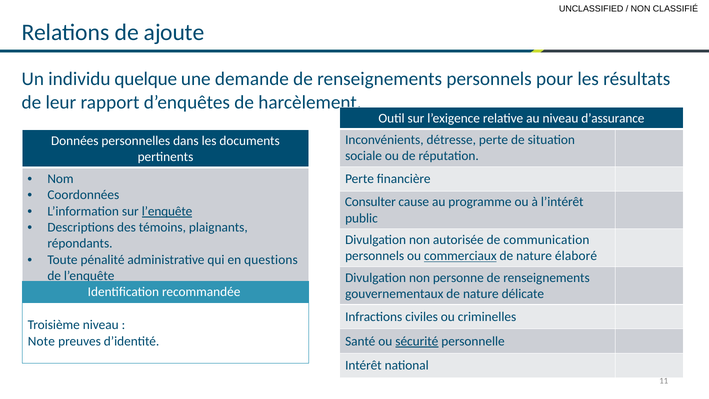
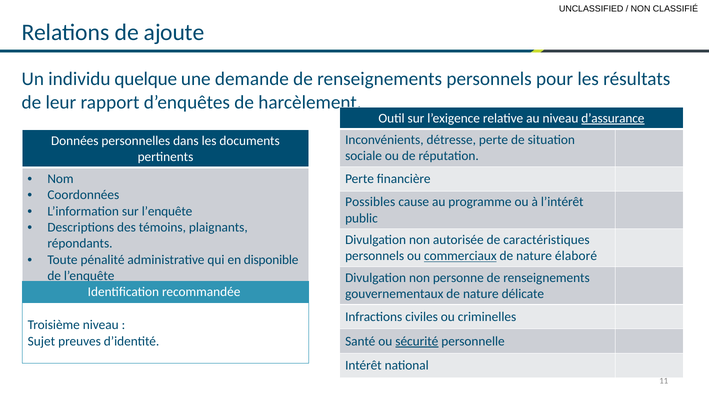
d’assurance underline: none -> present
Consulter: Consulter -> Possibles
l’enquête at (167, 211) underline: present -> none
communication: communication -> caractéristiques
questions: questions -> disponible
Note: Note -> Sujet
